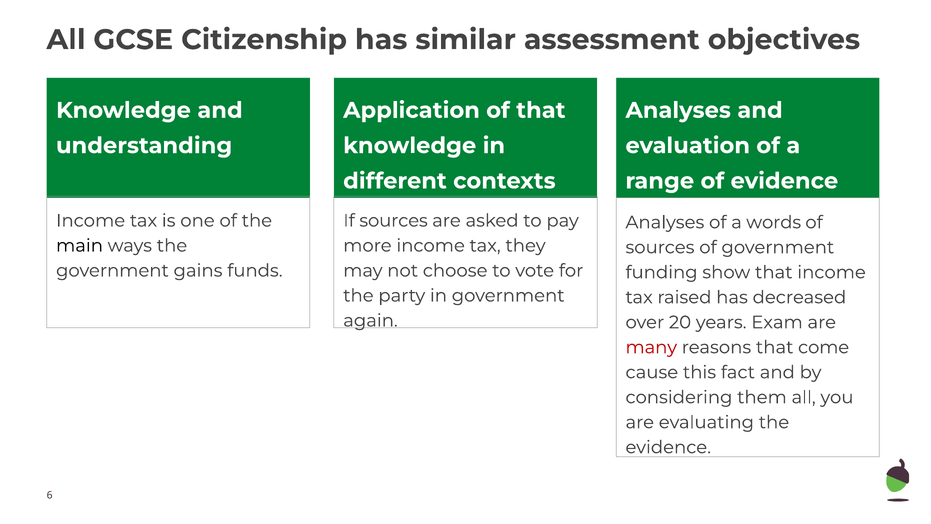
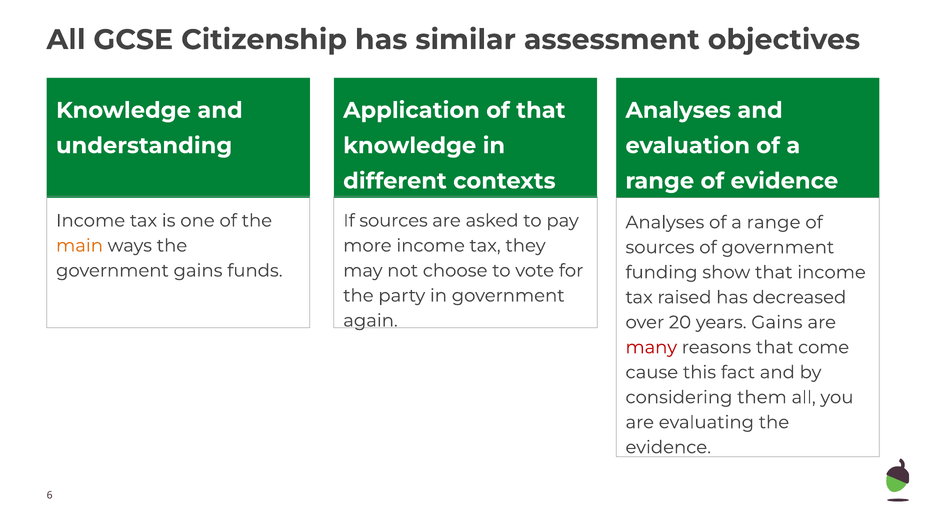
Analyses of a words: words -> range
main colour: black -> orange
years Exam: Exam -> Gains
